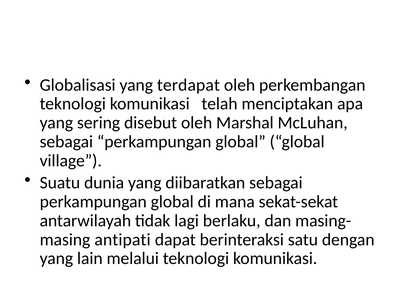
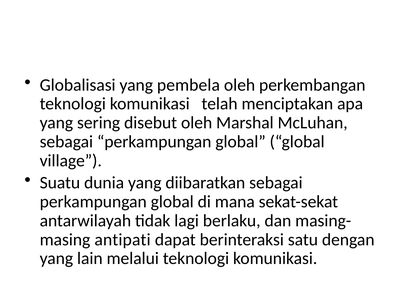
terdapat: terdapat -> pembela
